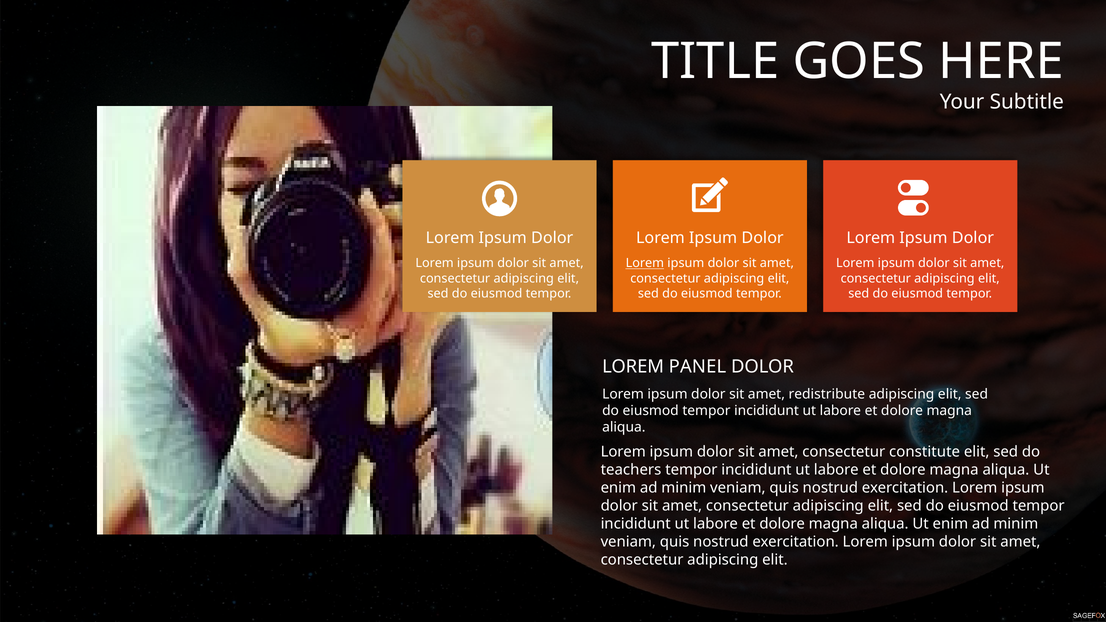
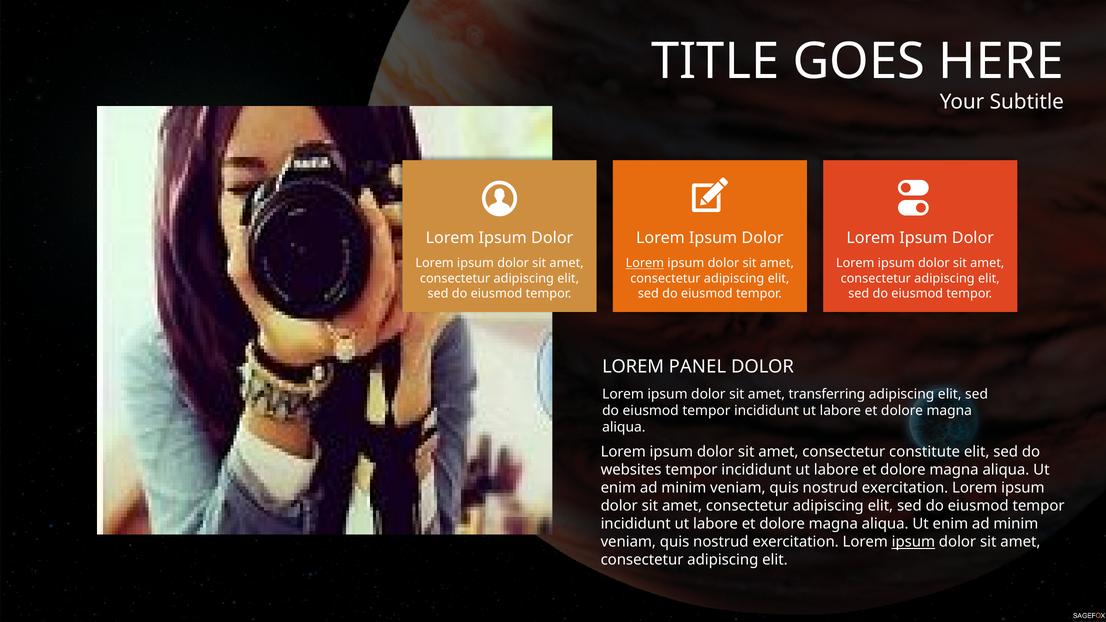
redistribute: redistribute -> transferring
teachers: teachers -> websites
ipsum at (913, 542) underline: none -> present
